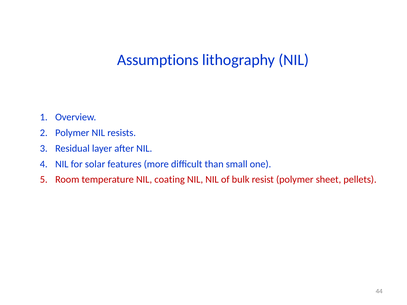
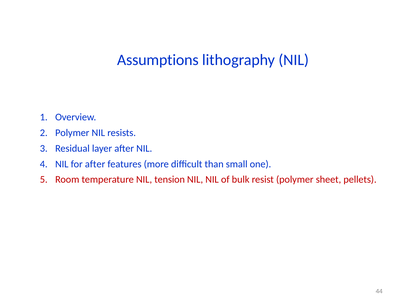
for solar: solar -> after
coating: coating -> tension
